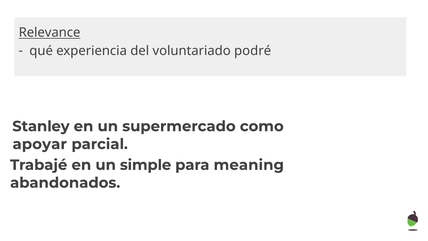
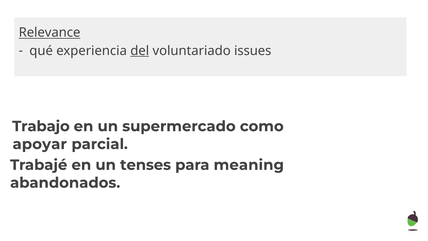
del underline: none -> present
podré: podré -> issues
Stanley: Stanley -> Trabajo
simple: simple -> tenses
